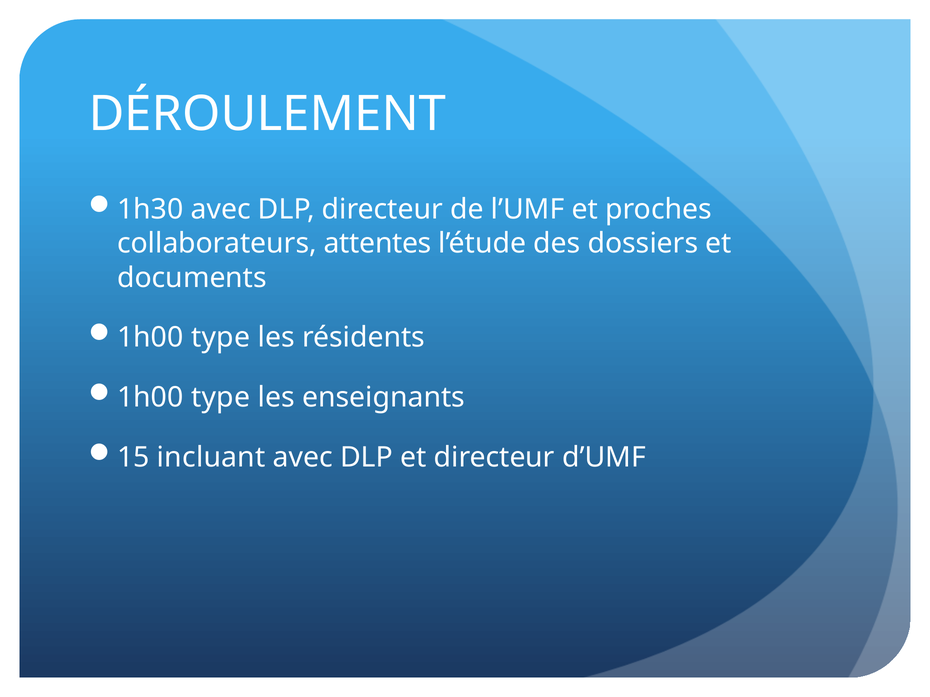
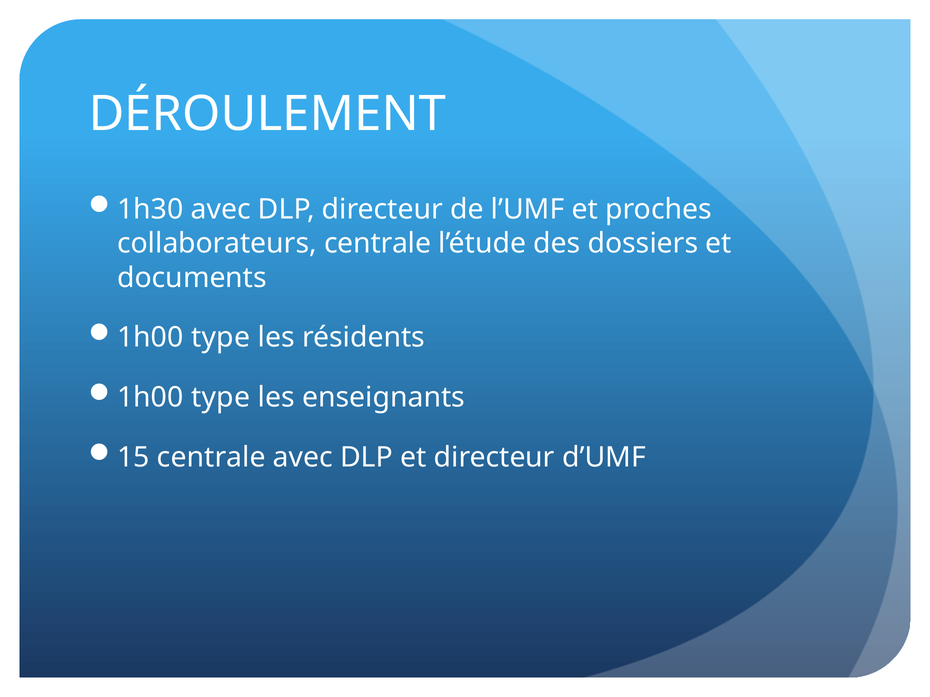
collaborateurs attentes: attentes -> centrale
15 incluant: incluant -> centrale
